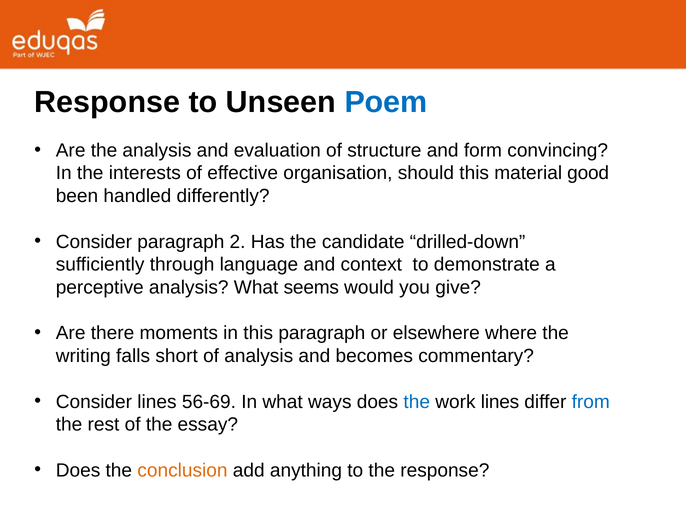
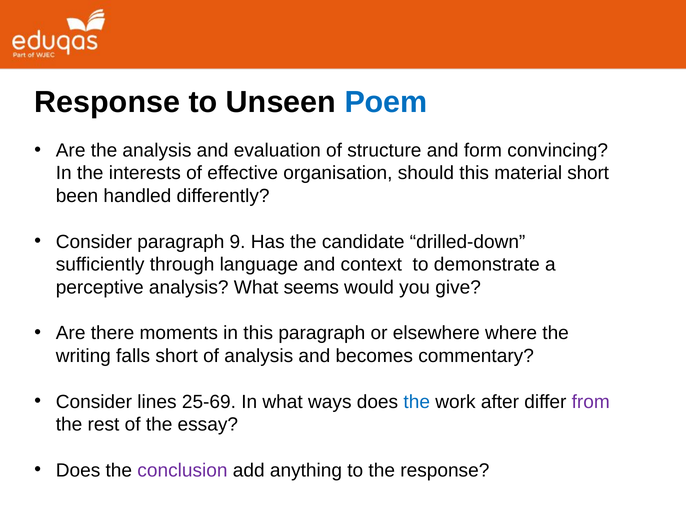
material good: good -> short
2: 2 -> 9
56-69: 56-69 -> 25-69
work lines: lines -> after
from colour: blue -> purple
conclusion colour: orange -> purple
